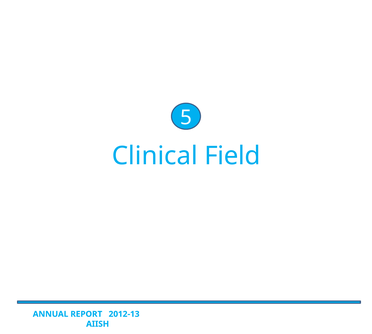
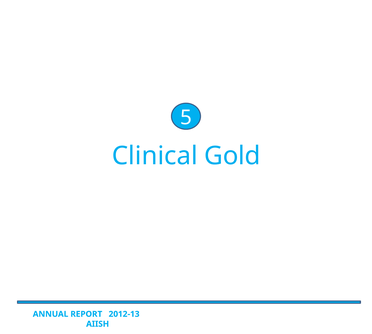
Field: Field -> Gold
